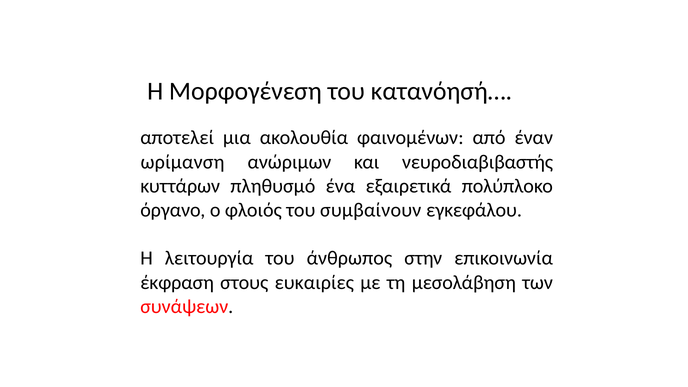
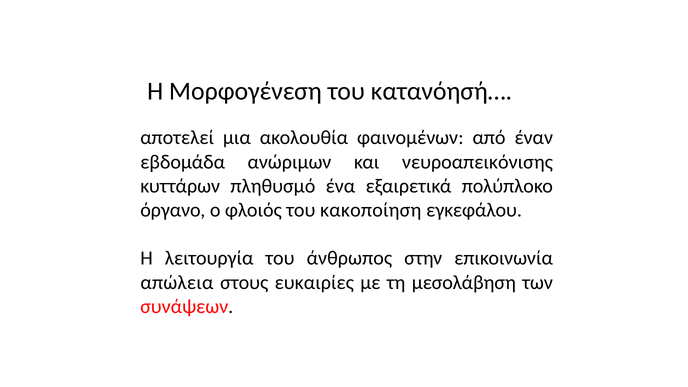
ωρίμανση: ωρίμανση -> εβδομάδα
νευροδιαβιβαστής: νευροδιαβιβαστής -> νευροαπεικόνισης
συμβαίνουν: συμβαίνουν -> κακοποίηση
έκφραση: έκφραση -> απώλεια
